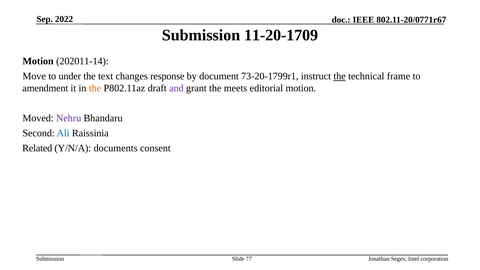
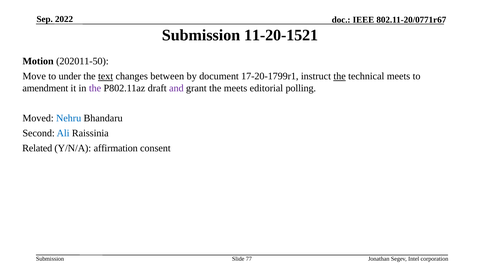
11-20-1709: 11-20-1709 -> 11-20-1521
202011-14: 202011-14 -> 202011-50
text underline: none -> present
response: response -> between
73-20-1799r1: 73-20-1799r1 -> 17-20-1799r1
technical frame: frame -> meets
the at (95, 88) colour: orange -> purple
editorial motion: motion -> polling
Nehru colour: purple -> blue
documents: documents -> affirmation
